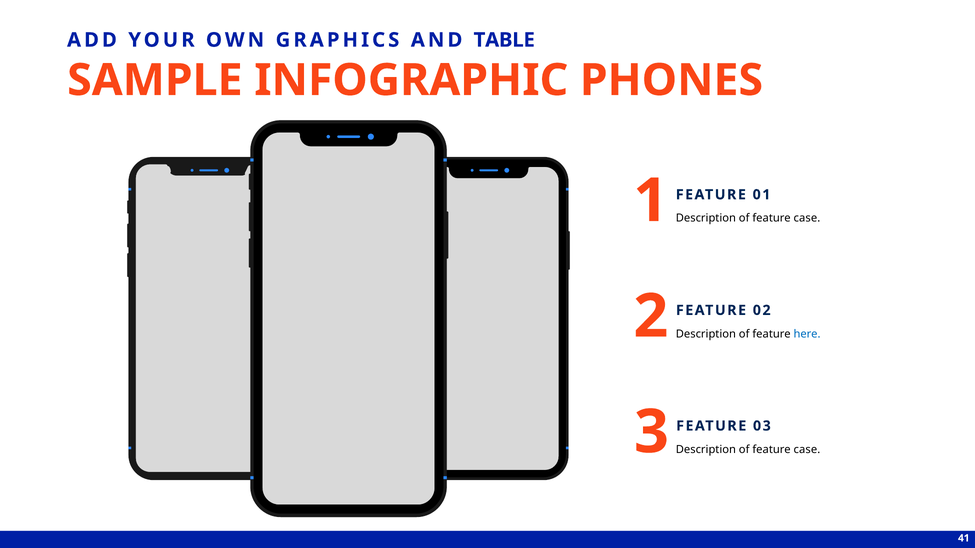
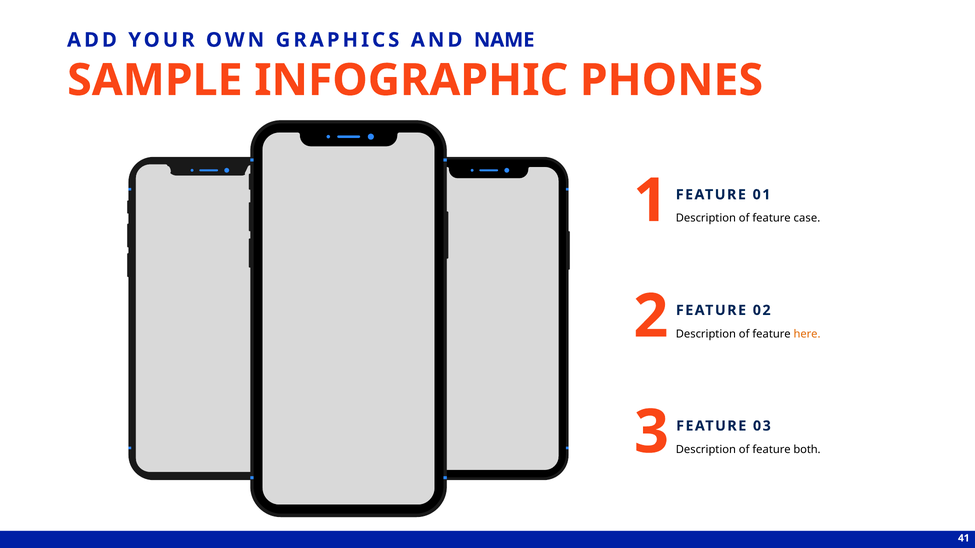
TABLE: TABLE -> NAME
here colour: blue -> orange
case at (807, 450): case -> both
